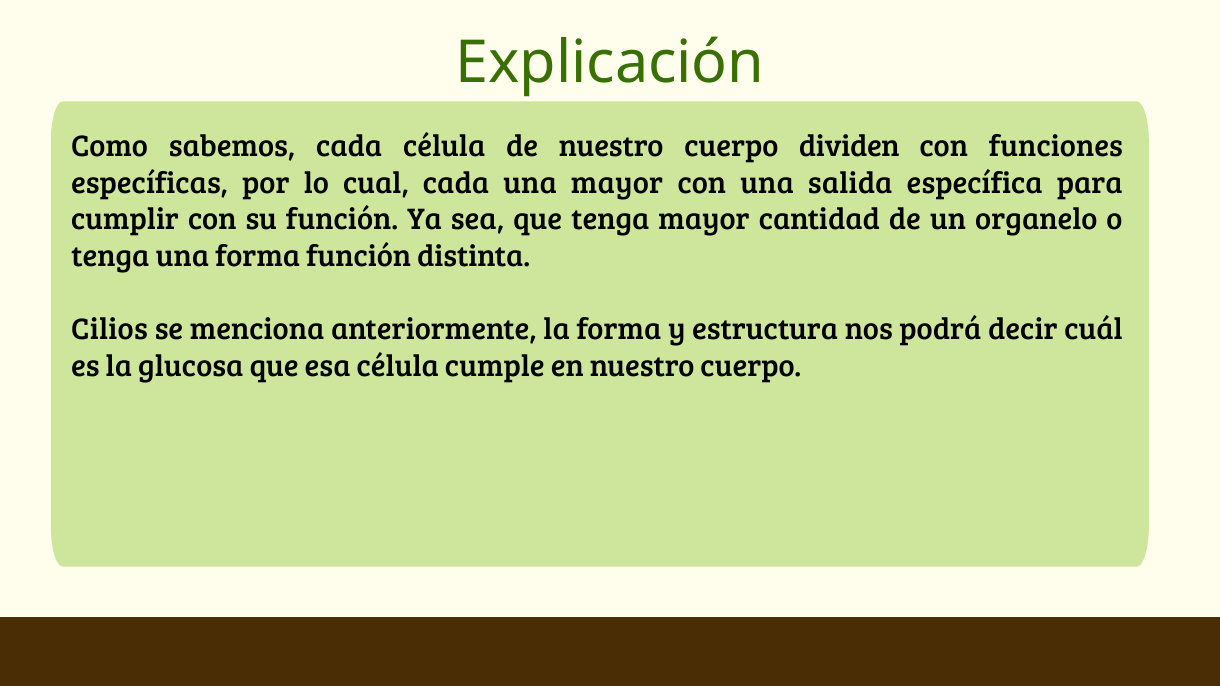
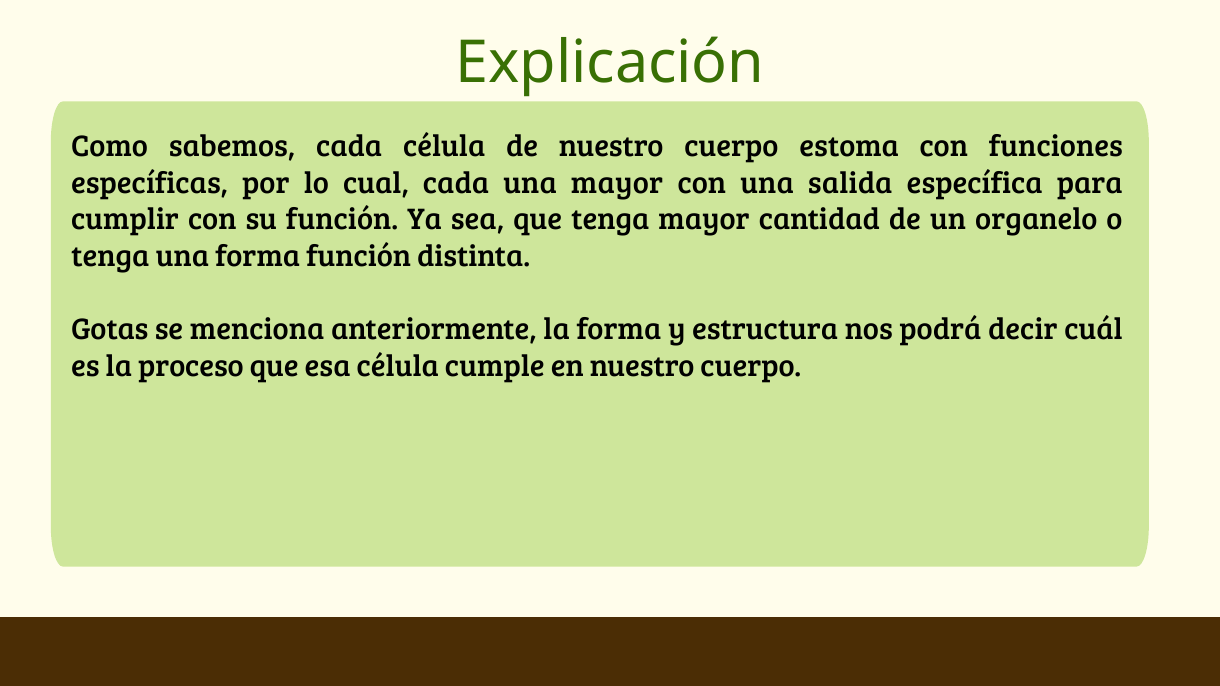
dividen: dividen -> estoma
Cilios: Cilios -> Gotas
glucosa: glucosa -> proceso
